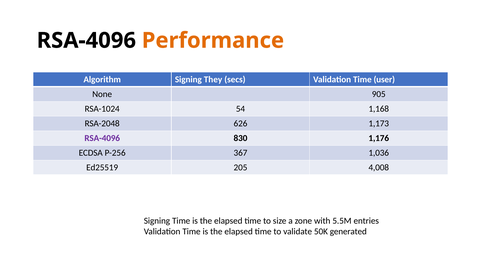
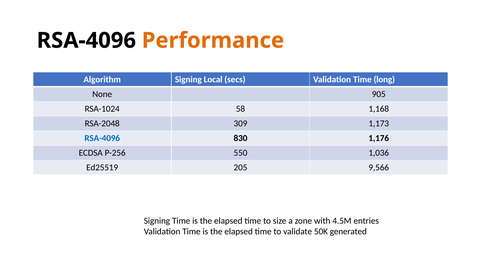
They: They -> Local
user: user -> long
54: 54 -> 58
626: 626 -> 309
RSA-4096 at (102, 138) colour: purple -> blue
367: 367 -> 550
4,008: 4,008 -> 9,566
5.5M: 5.5M -> 4.5M
